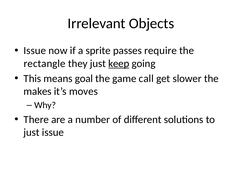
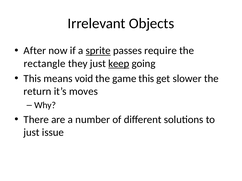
Issue at (35, 51): Issue -> After
sprite underline: none -> present
goal: goal -> void
game call: call -> this
makes: makes -> return
